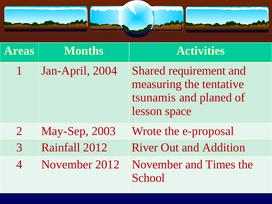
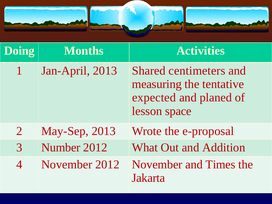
Areas: Areas -> Doing
Jan-April 2004: 2004 -> 2013
requirement: requirement -> centimeters
tsunamis: tsunamis -> expected
May-Sep 2003: 2003 -> 2013
Rainfall: Rainfall -> Number
River: River -> What
School: School -> Jakarta
